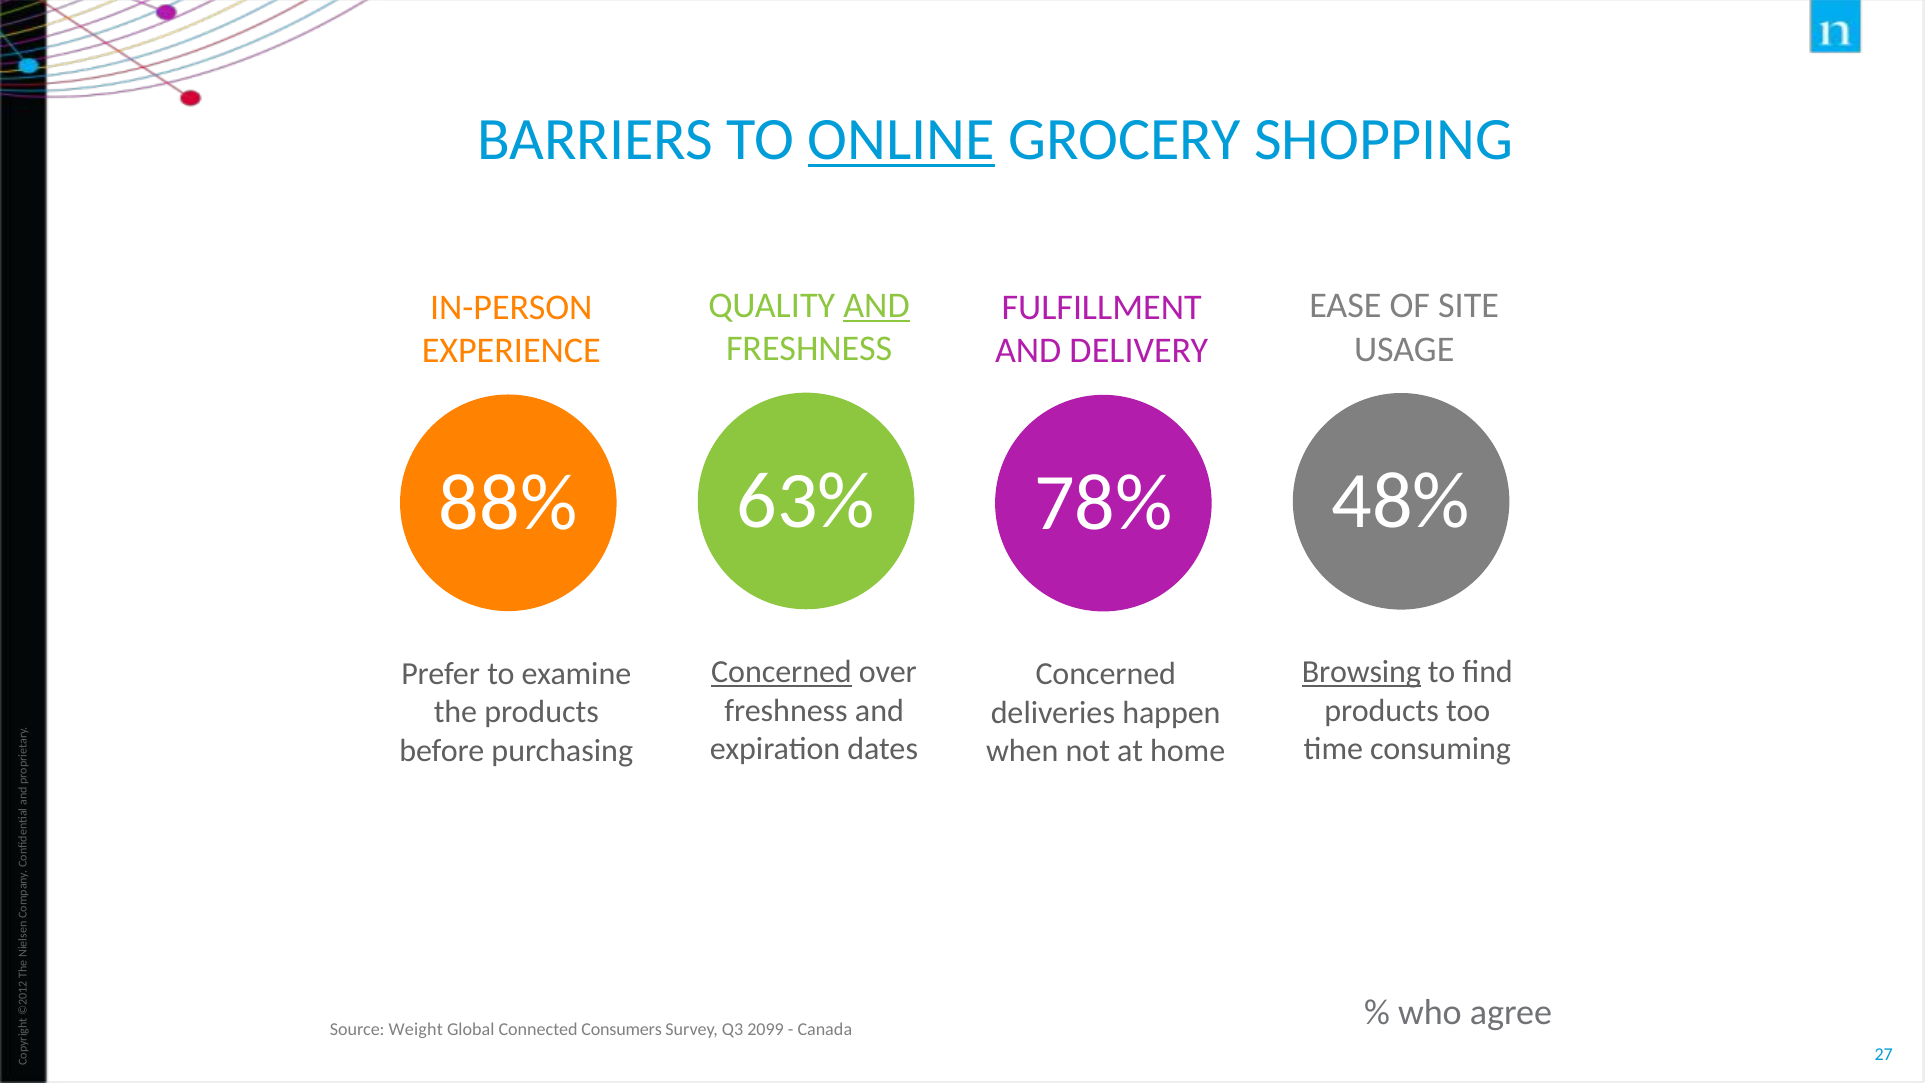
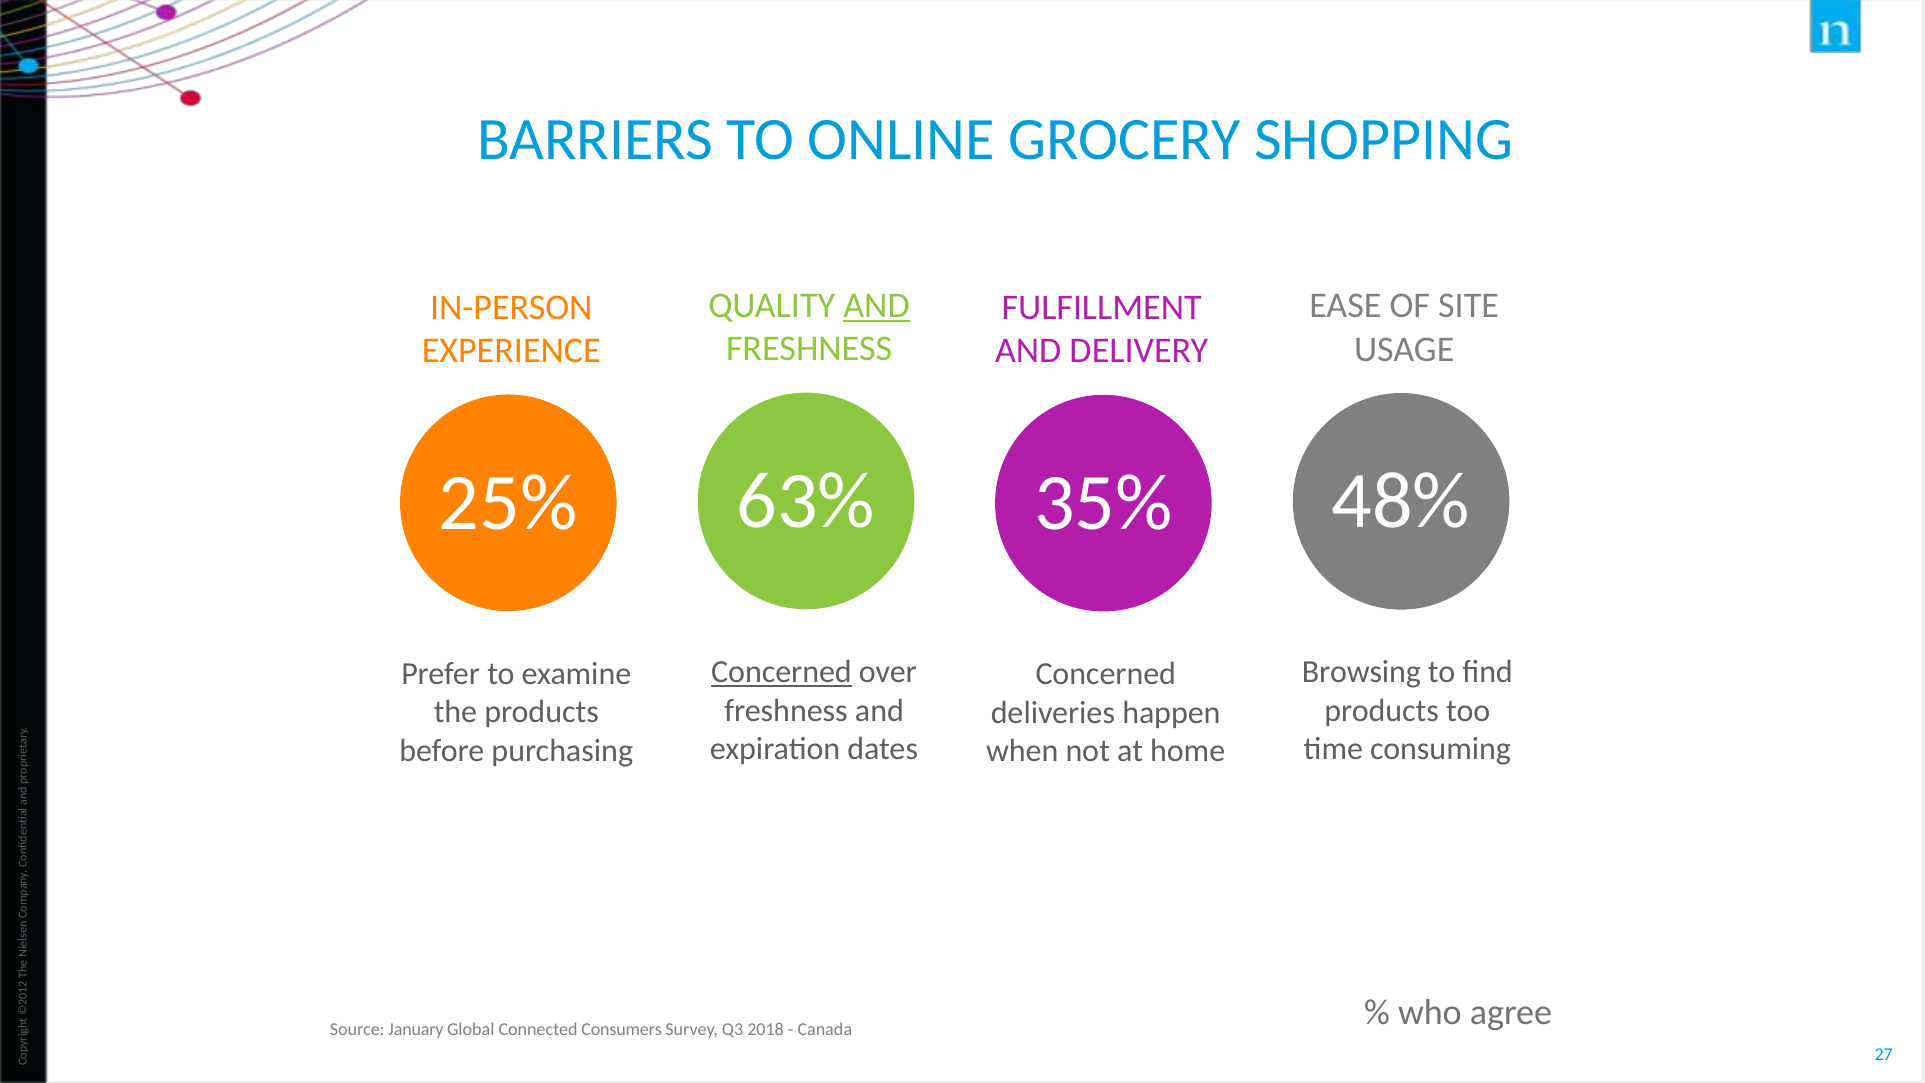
ONLINE underline: present -> none
88%: 88% -> 25%
78%: 78% -> 35%
Browsing underline: present -> none
Weight: Weight -> January
2099: 2099 -> 2018
